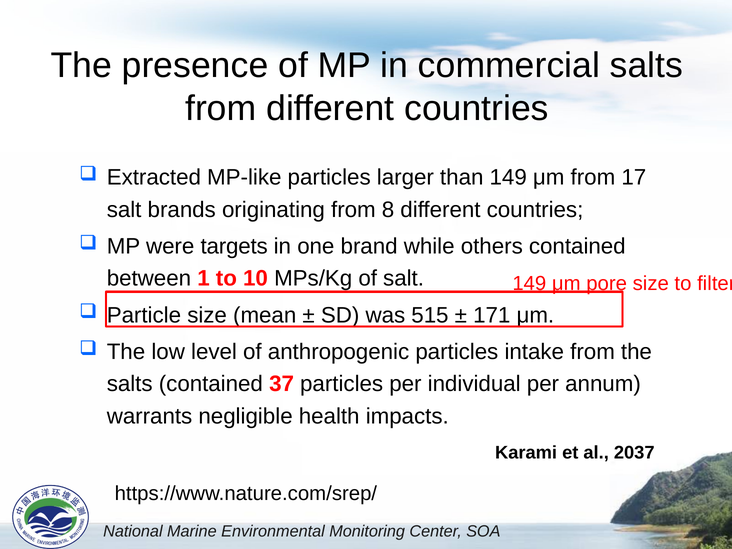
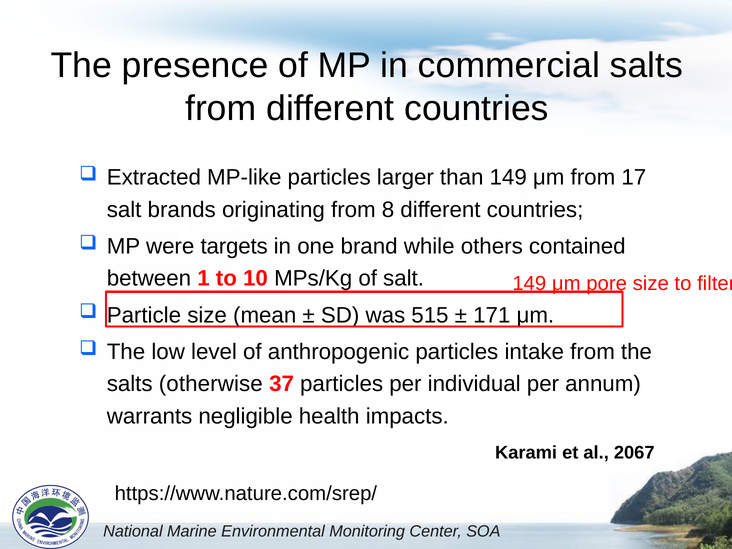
salts contained: contained -> otherwise
2037: 2037 -> 2067
